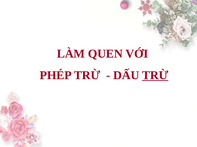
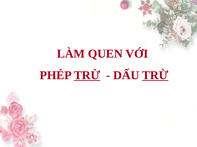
TRỪ at (87, 76) underline: none -> present
